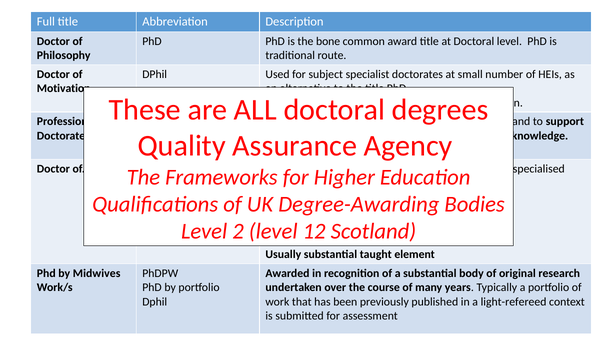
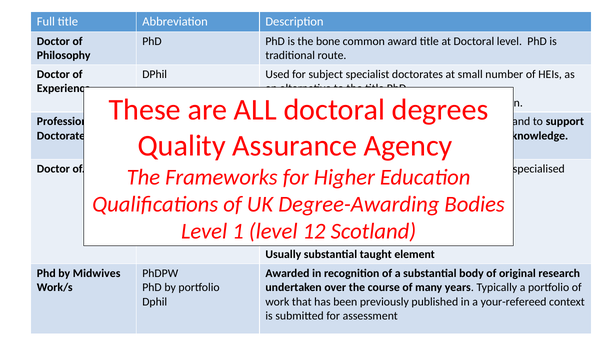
Motivation: Motivation -> Experience
2: 2 -> 1
light-refereed: light-refereed -> your-refereed
